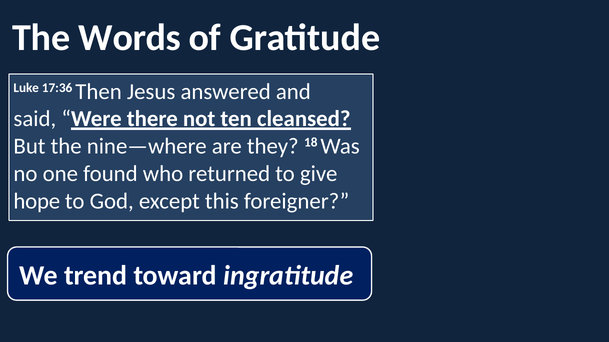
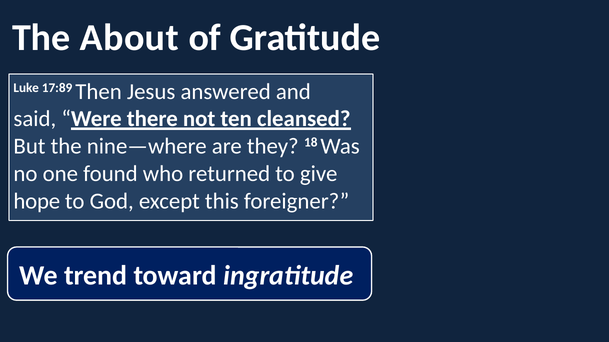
Words: Words -> About
17:36: 17:36 -> 17:89
